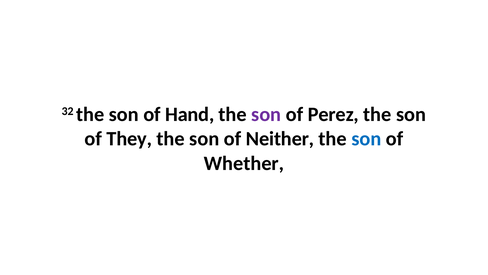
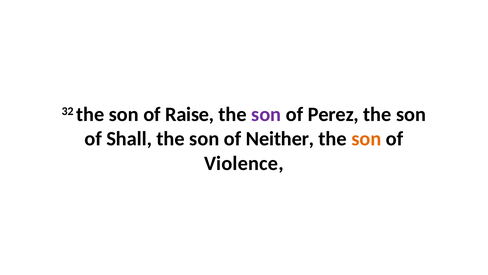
Hand: Hand -> Raise
They: They -> Shall
son at (366, 139) colour: blue -> orange
Whether: Whether -> Violence
